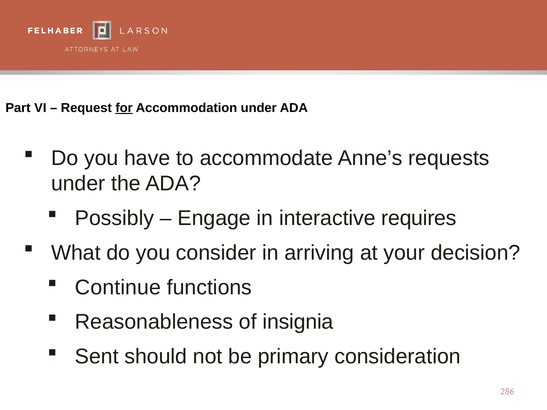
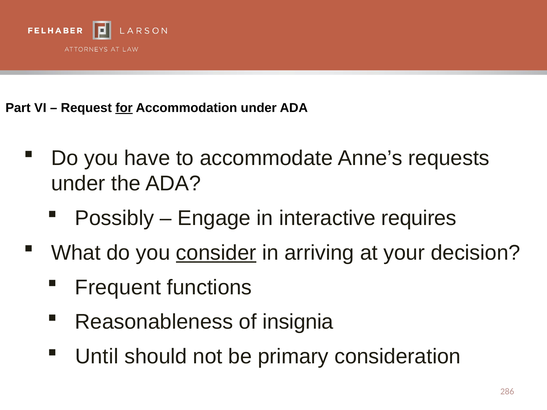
consider underline: none -> present
Continue: Continue -> Frequent
Sent: Sent -> Until
